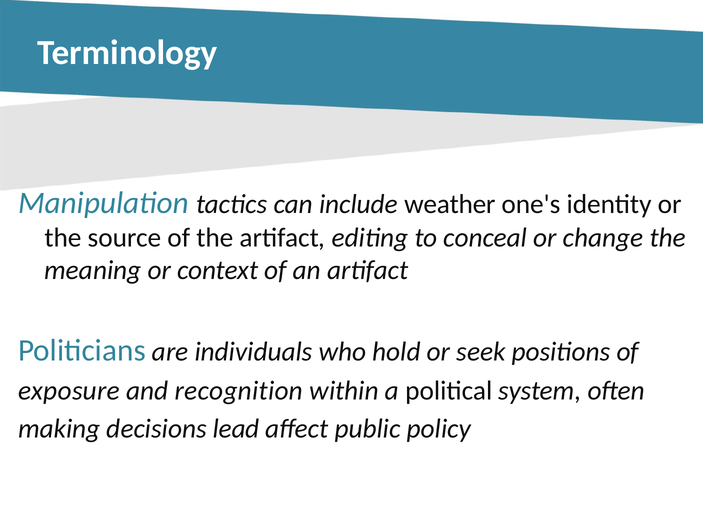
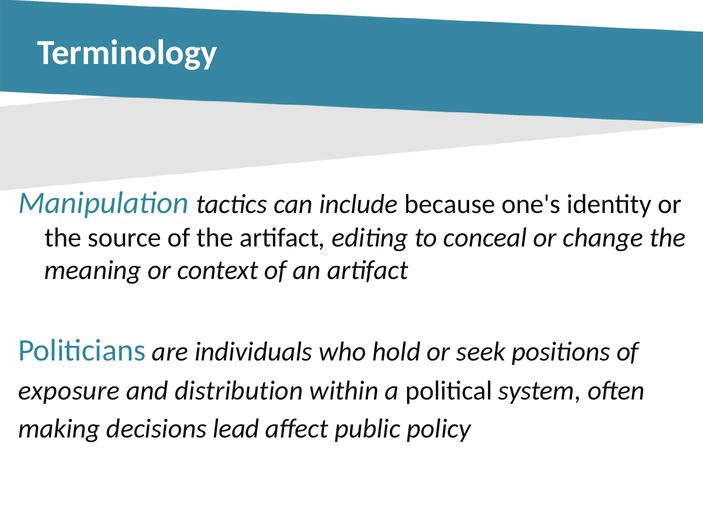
weather: weather -> because
recognition: recognition -> distribution
